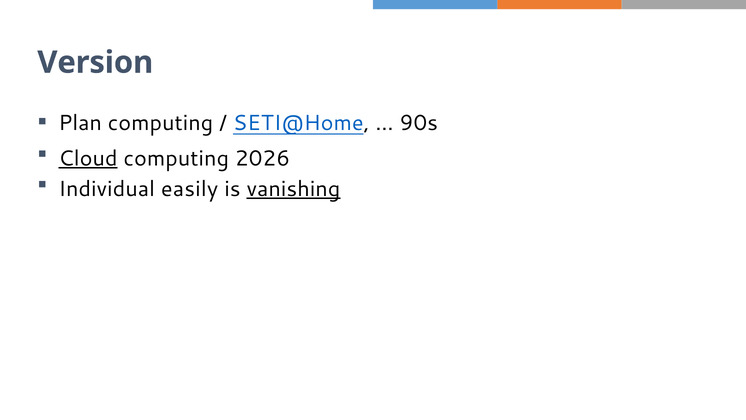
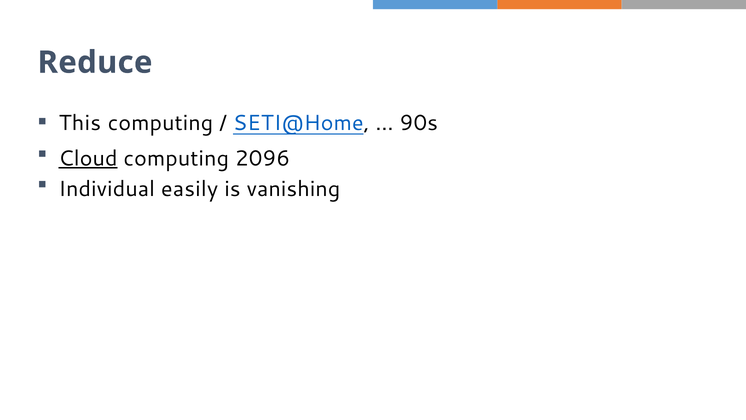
Version: Version -> Reduce
Plan: Plan -> This
2026: 2026 -> 2096
vanishing underline: present -> none
